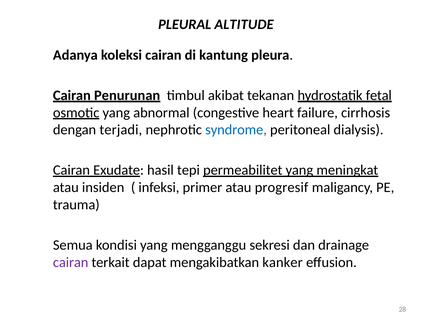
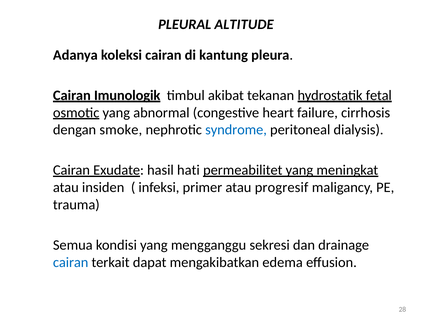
Penurunan: Penurunan -> Imunologik
terjadi: terjadi -> smoke
tepi: tepi -> hati
cairan at (71, 262) colour: purple -> blue
kanker: kanker -> edema
